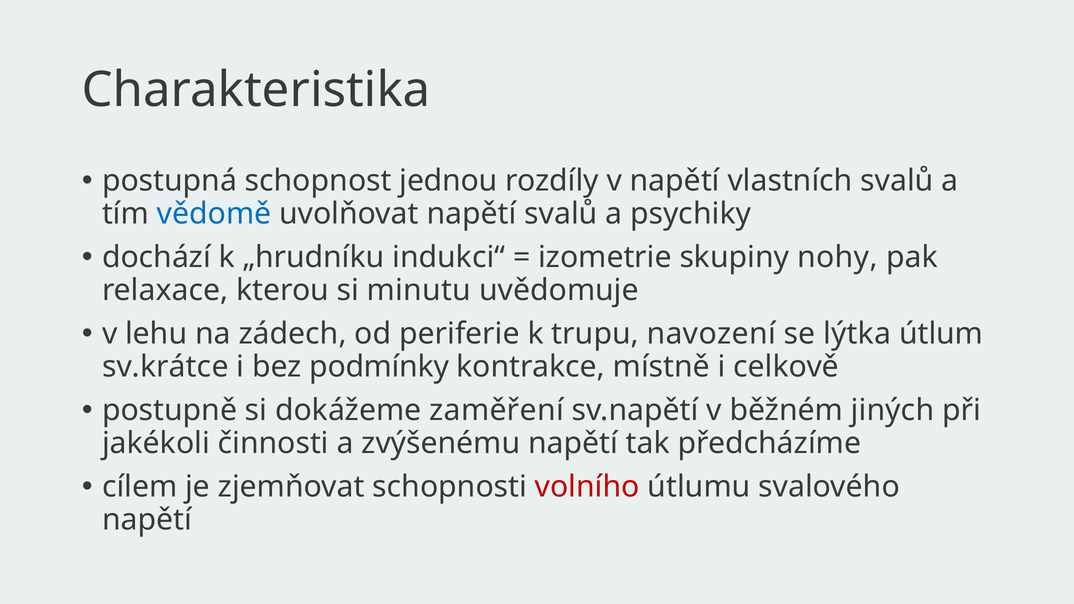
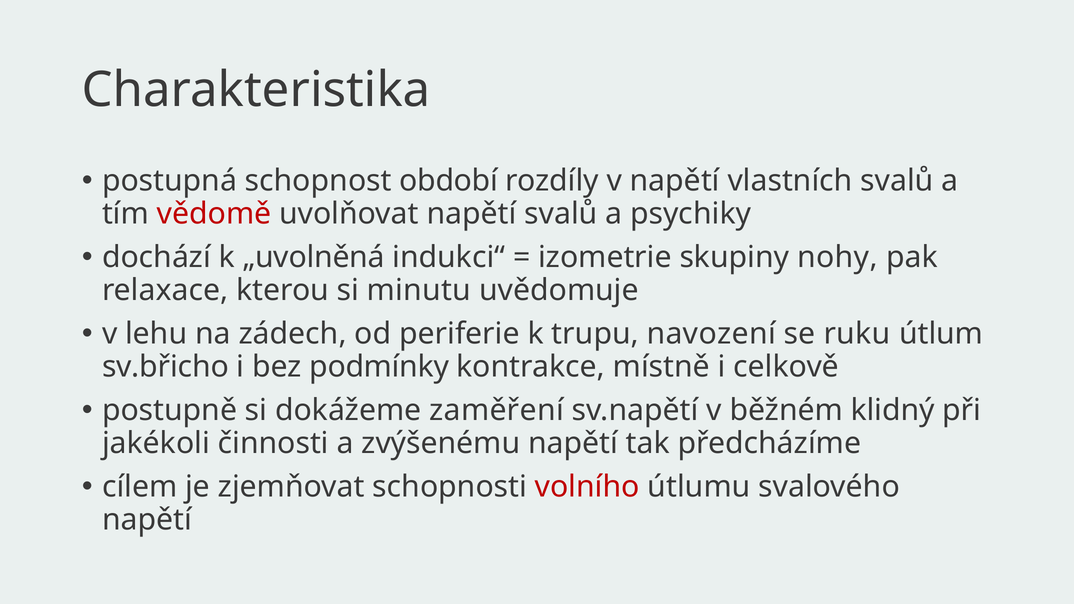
jednou: jednou -> období
vědomě colour: blue -> red
„hrudníku: „hrudníku -> „uvolněná
lýtka: lýtka -> ruku
sv.krátce: sv.krátce -> sv.břicho
jiných: jiných -> klidný
